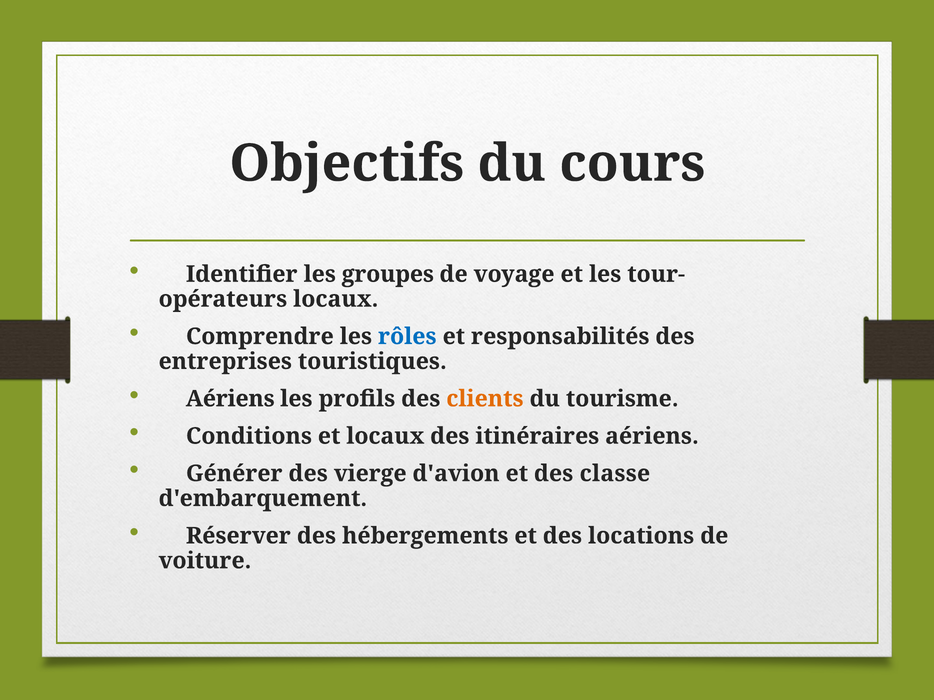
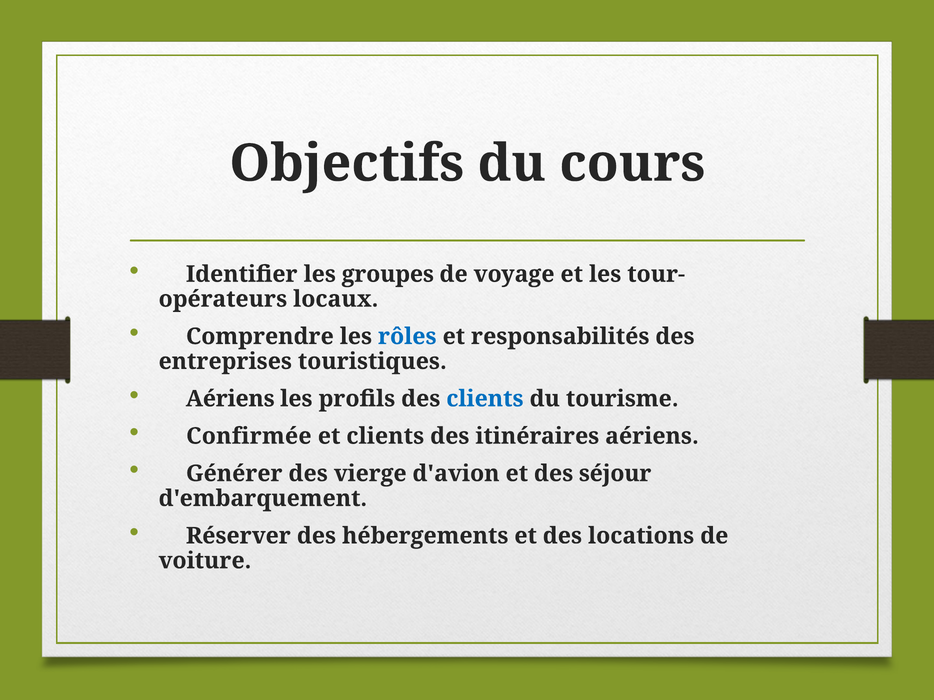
clients at (485, 399) colour: orange -> blue
Conditions: Conditions -> Confirmée
et locaux: locaux -> clients
classe: classe -> séjour
